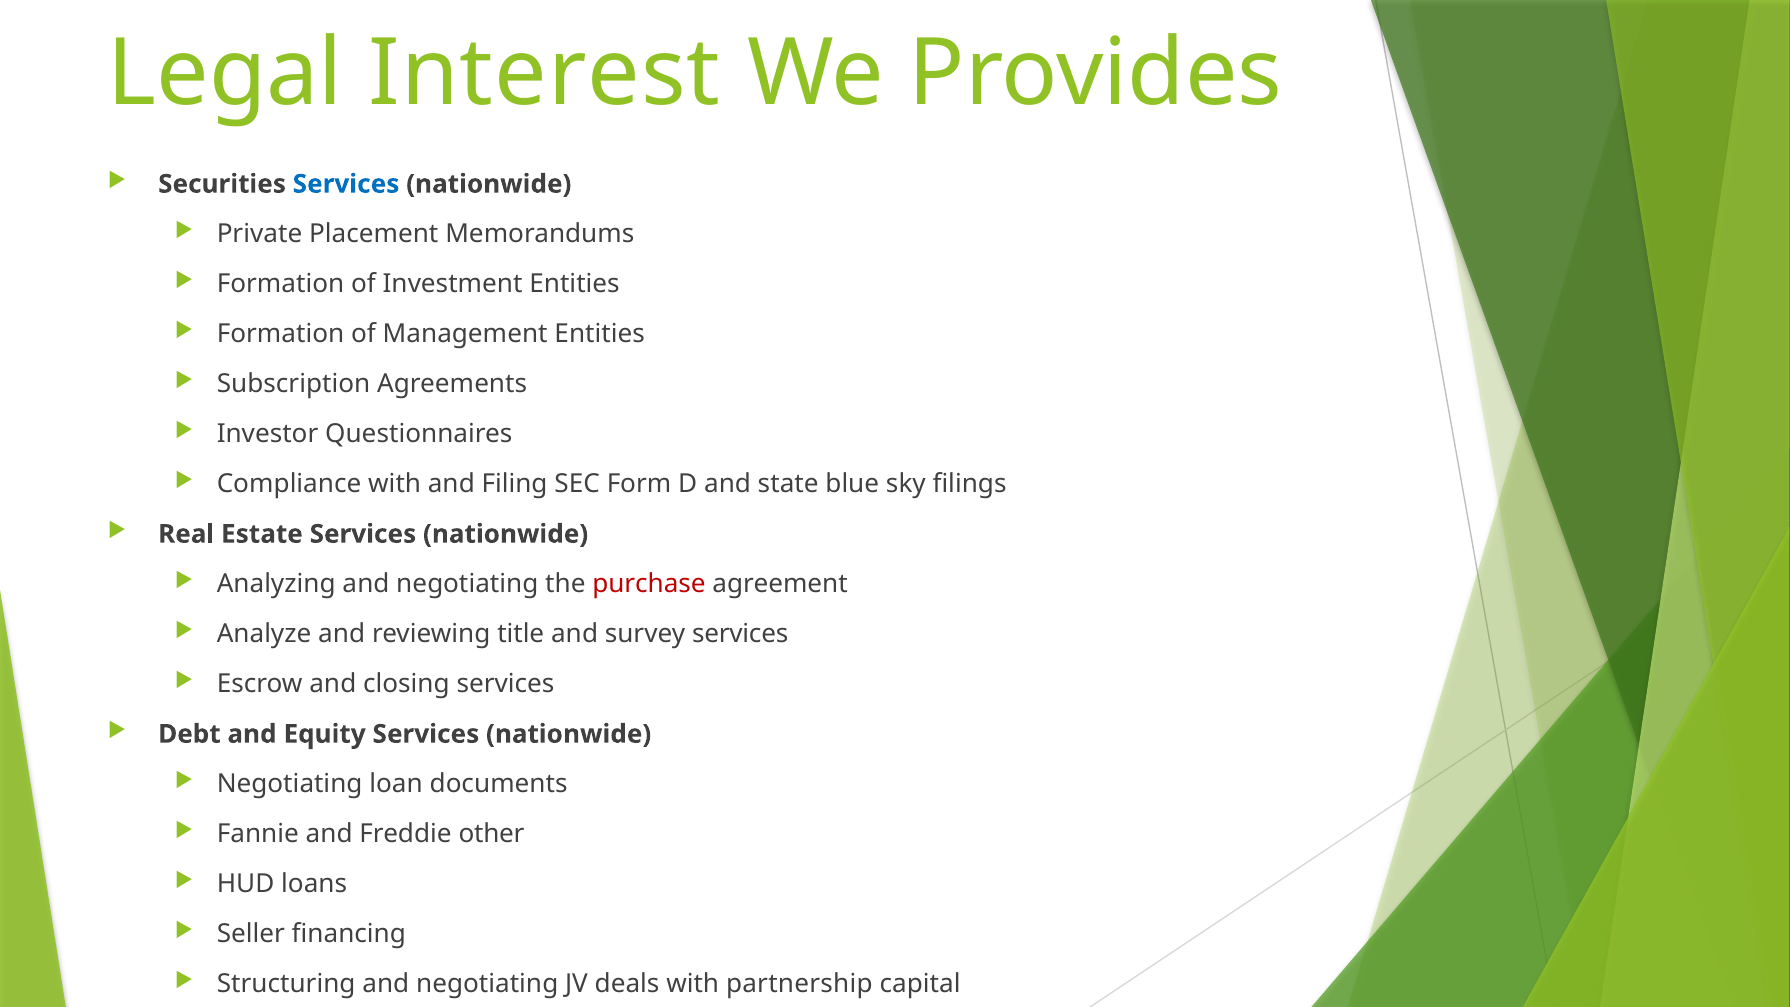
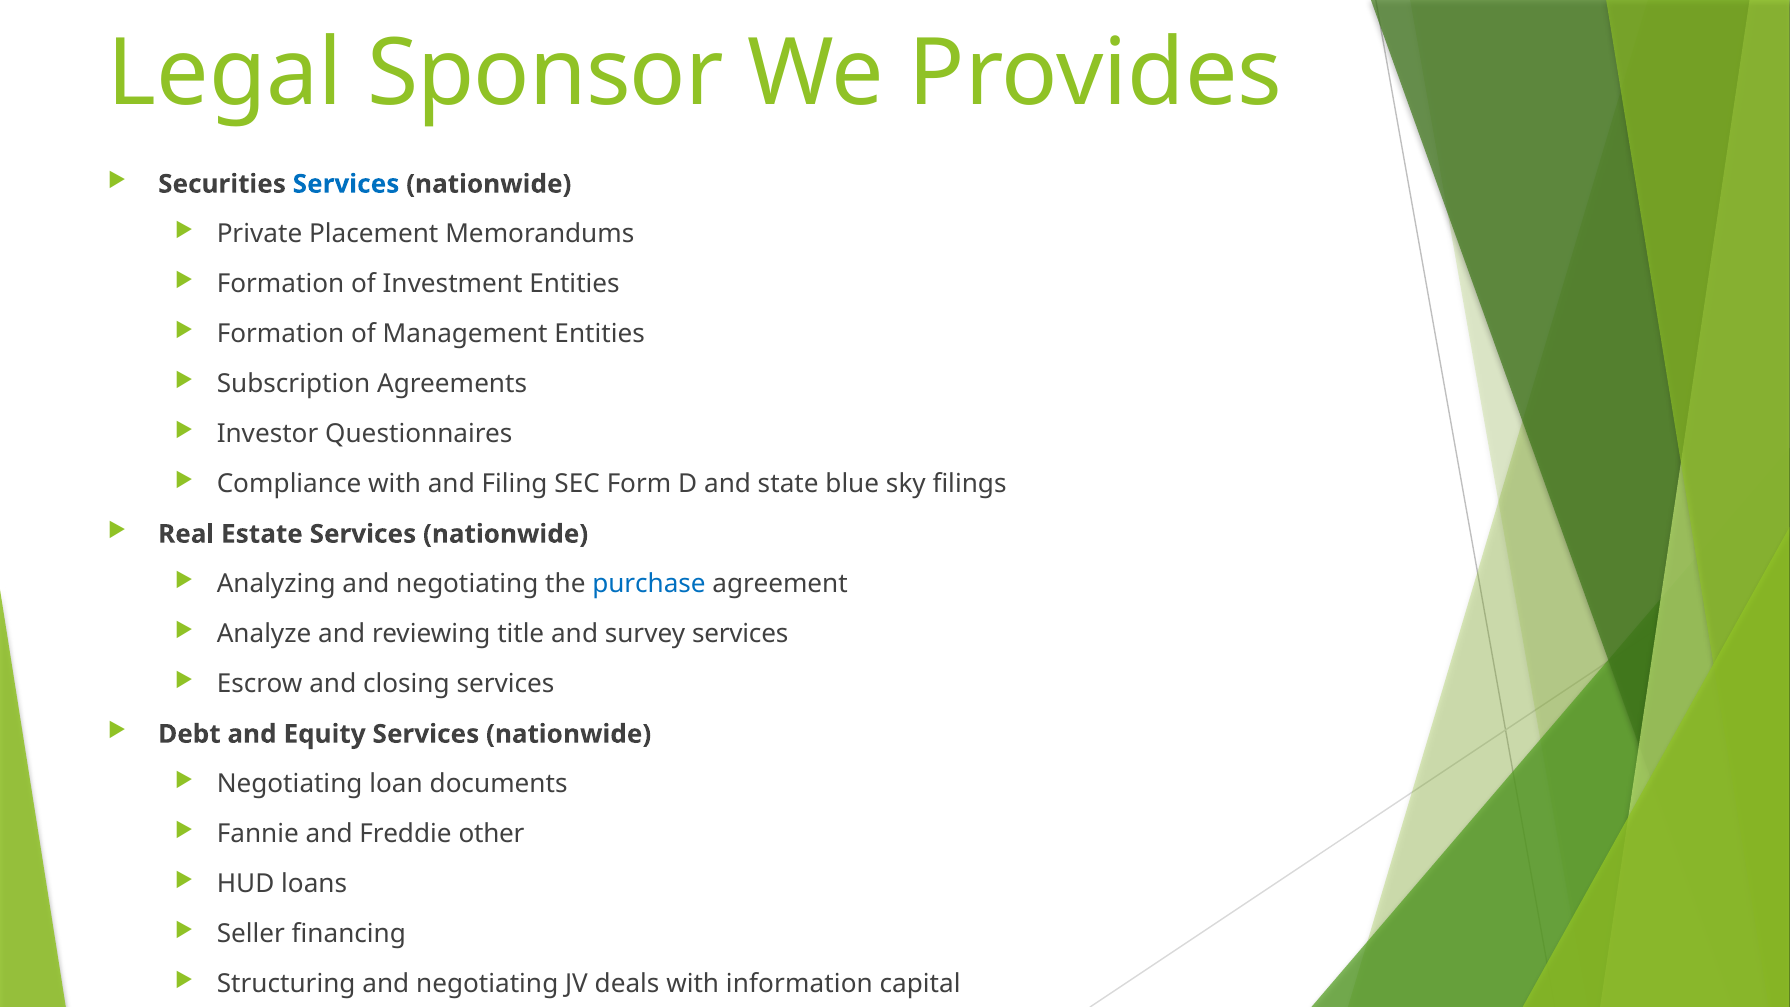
Interest: Interest -> Sponsor
purchase colour: red -> blue
partnership: partnership -> information
